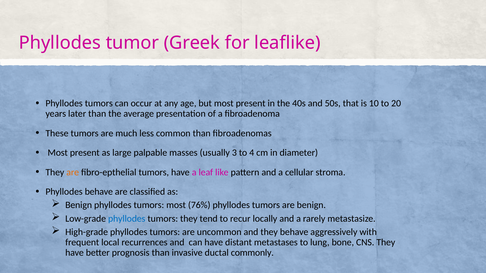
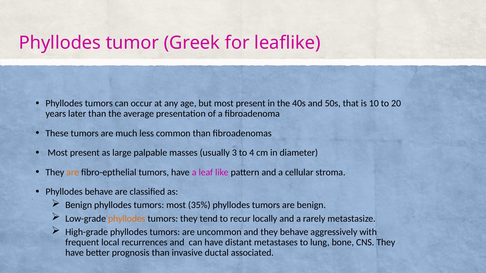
76%: 76% -> 35%
phyllodes at (127, 219) colour: blue -> orange
commonly: commonly -> associated
